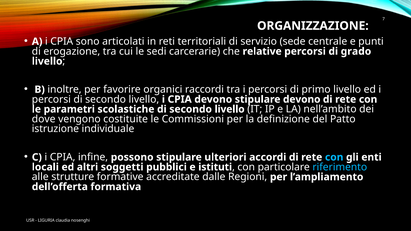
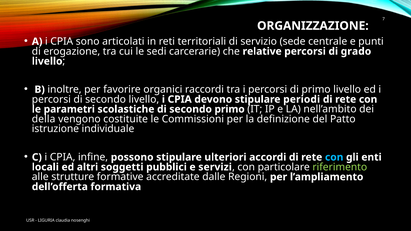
stipulare devono: devono -> periodi
scolastiche di secondo livello: livello -> primo
dove: dove -> della
istituti: istituti -> servizi
riferimento colour: light blue -> light green
